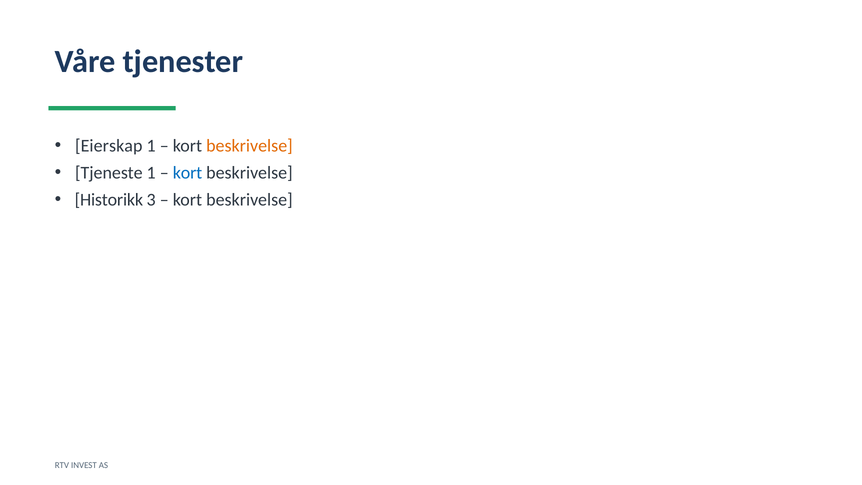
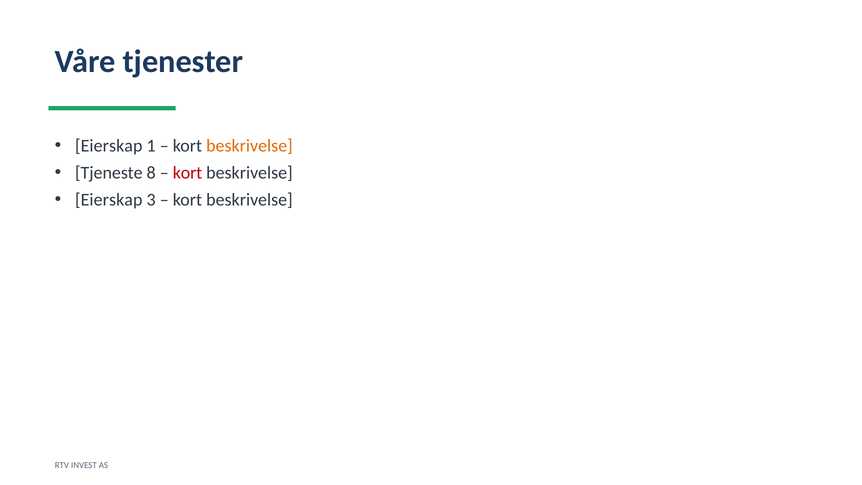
Tjeneste 1: 1 -> 8
kort at (188, 173) colour: blue -> red
Historikk at (109, 200): Historikk -> Eierskap
